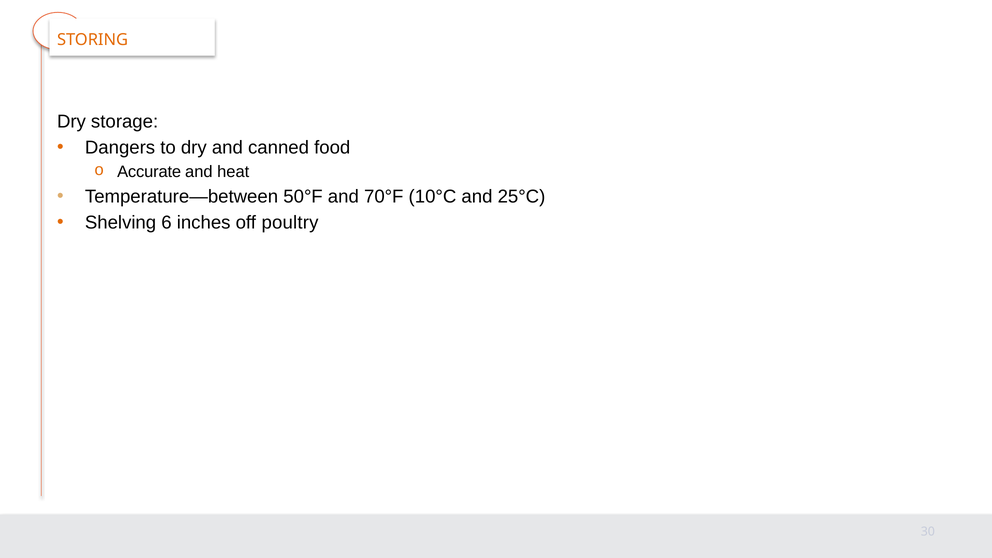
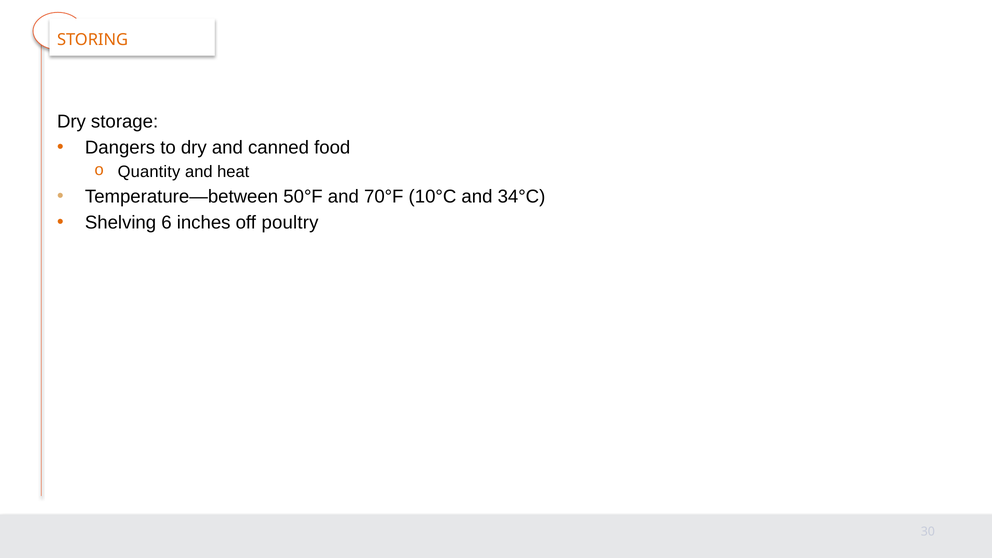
Accurate: Accurate -> Quantity
25°C: 25°C -> 34°C
